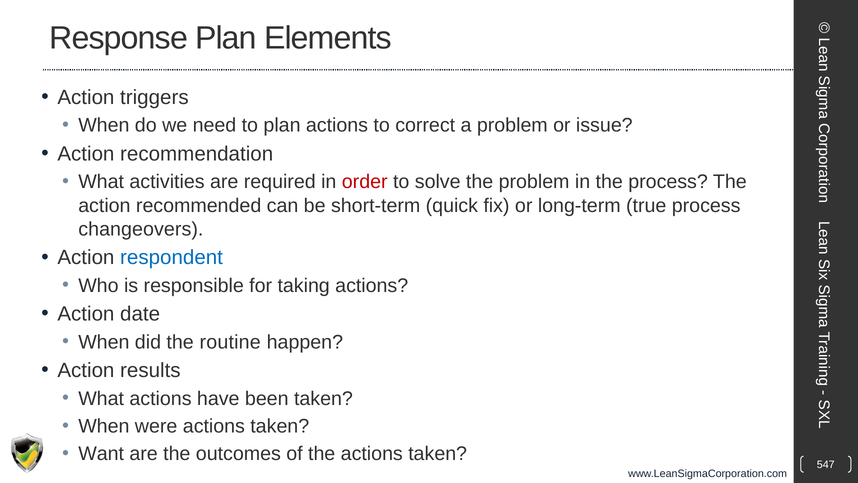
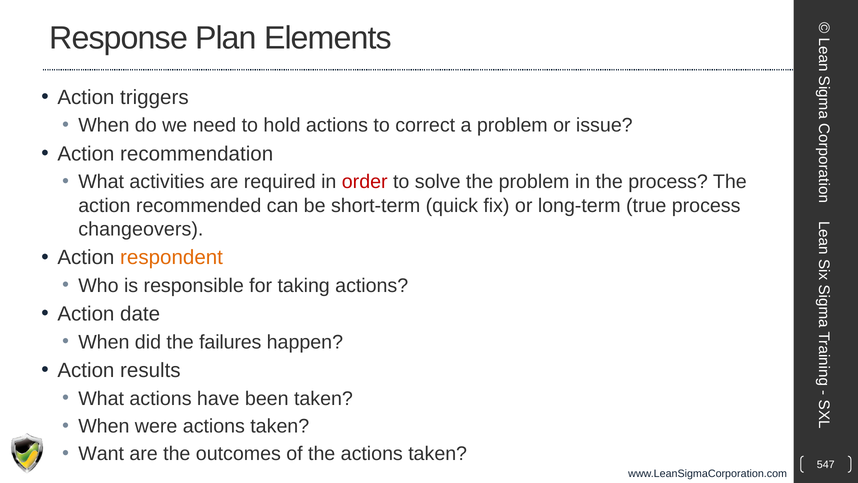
to plan: plan -> hold
respondent colour: blue -> orange
routine: routine -> failures
